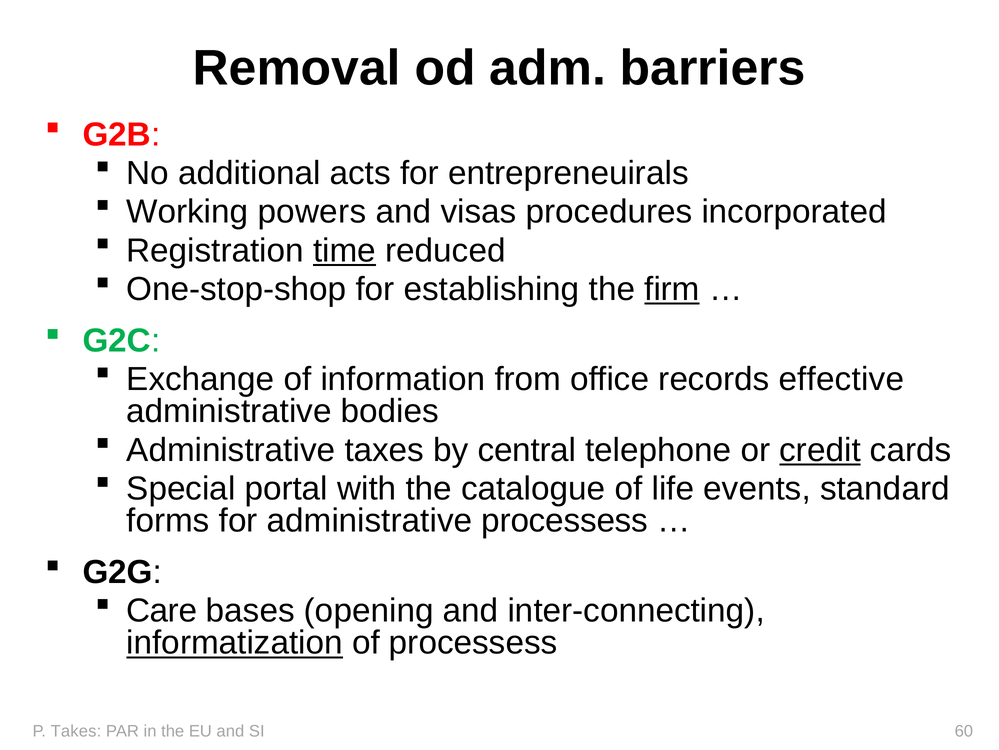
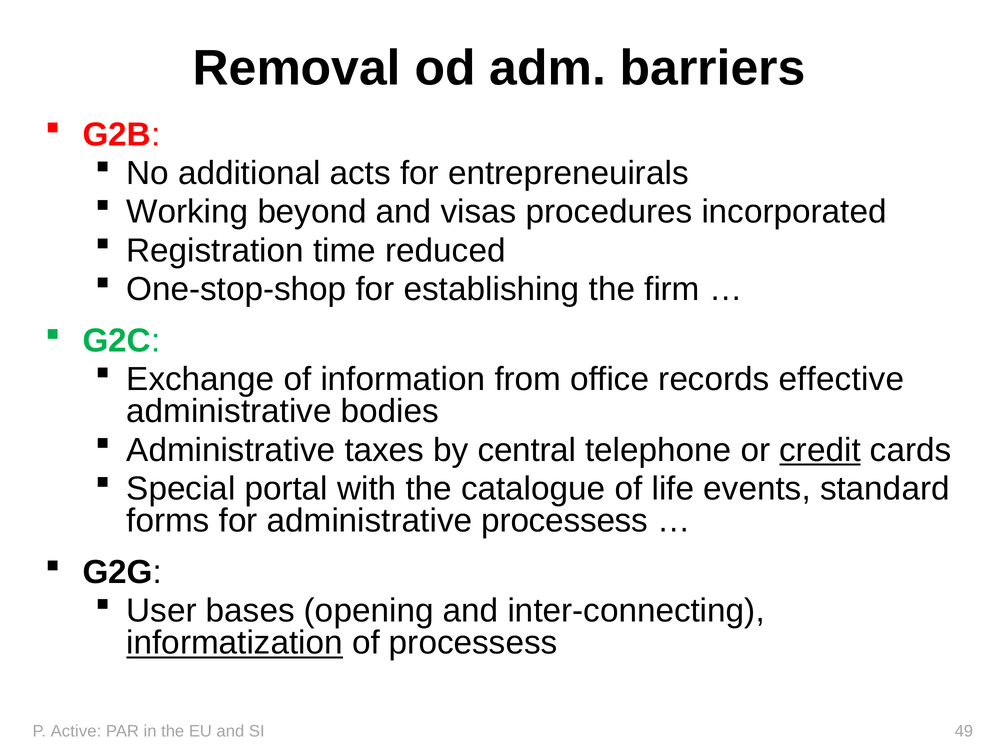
powers: powers -> beyond
time underline: present -> none
firm underline: present -> none
Care: Care -> User
Takes: Takes -> Active
60: 60 -> 49
